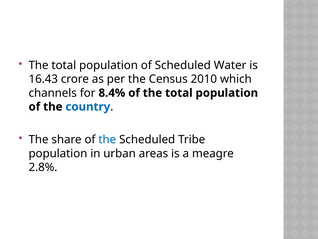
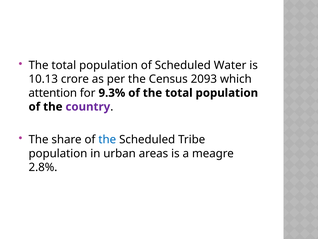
16.43: 16.43 -> 10.13
2010: 2010 -> 2093
channels: channels -> attention
8.4%: 8.4% -> 9.3%
country colour: blue -> purple
